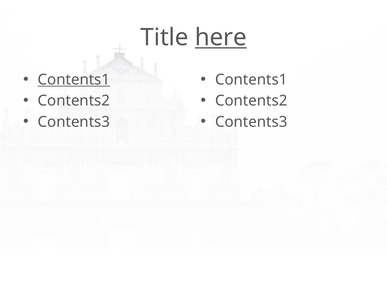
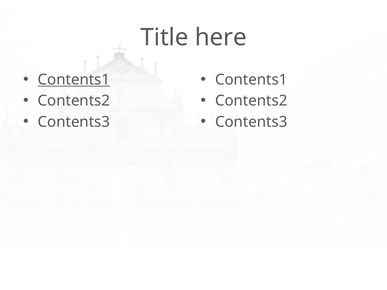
here underline: present -> none
